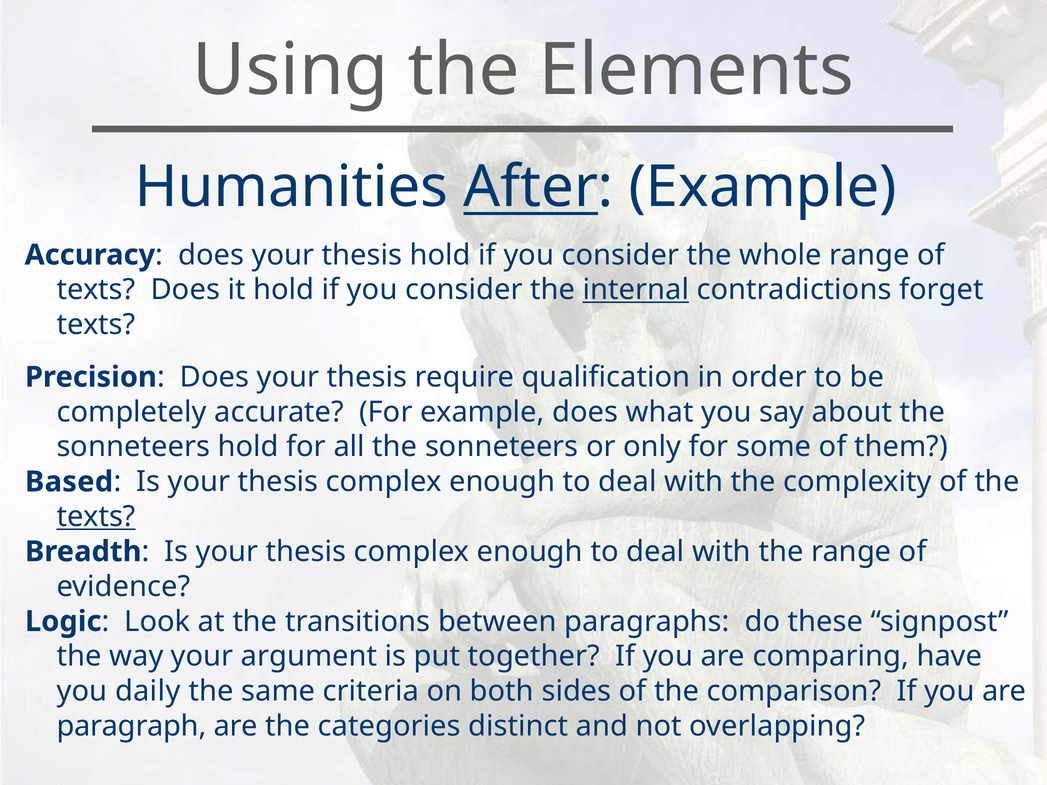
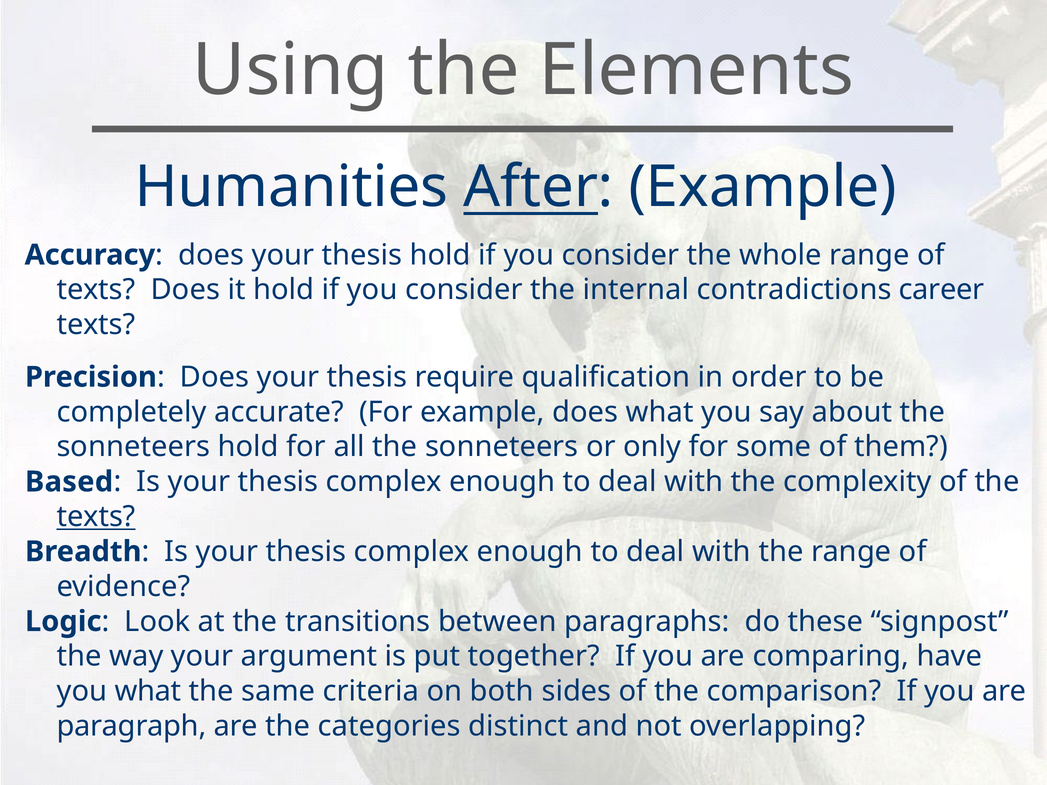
internal underline: present -> none
forget: forget -> career
you daily: daily -> what
